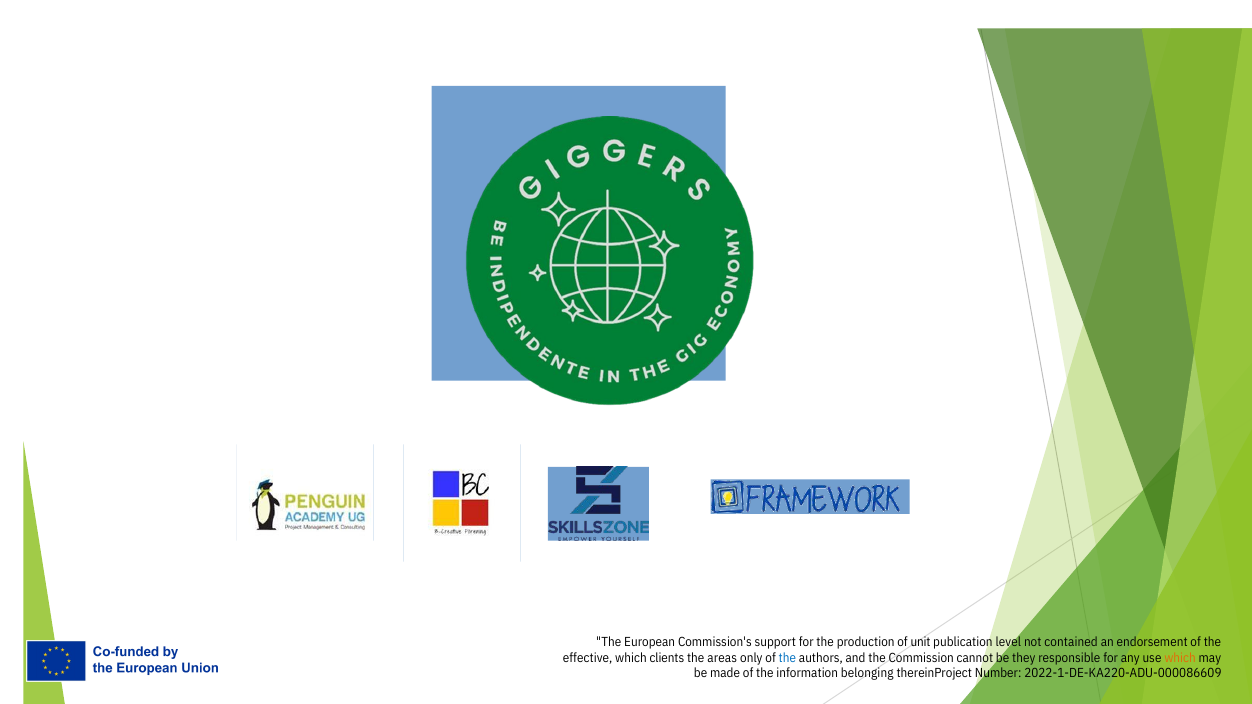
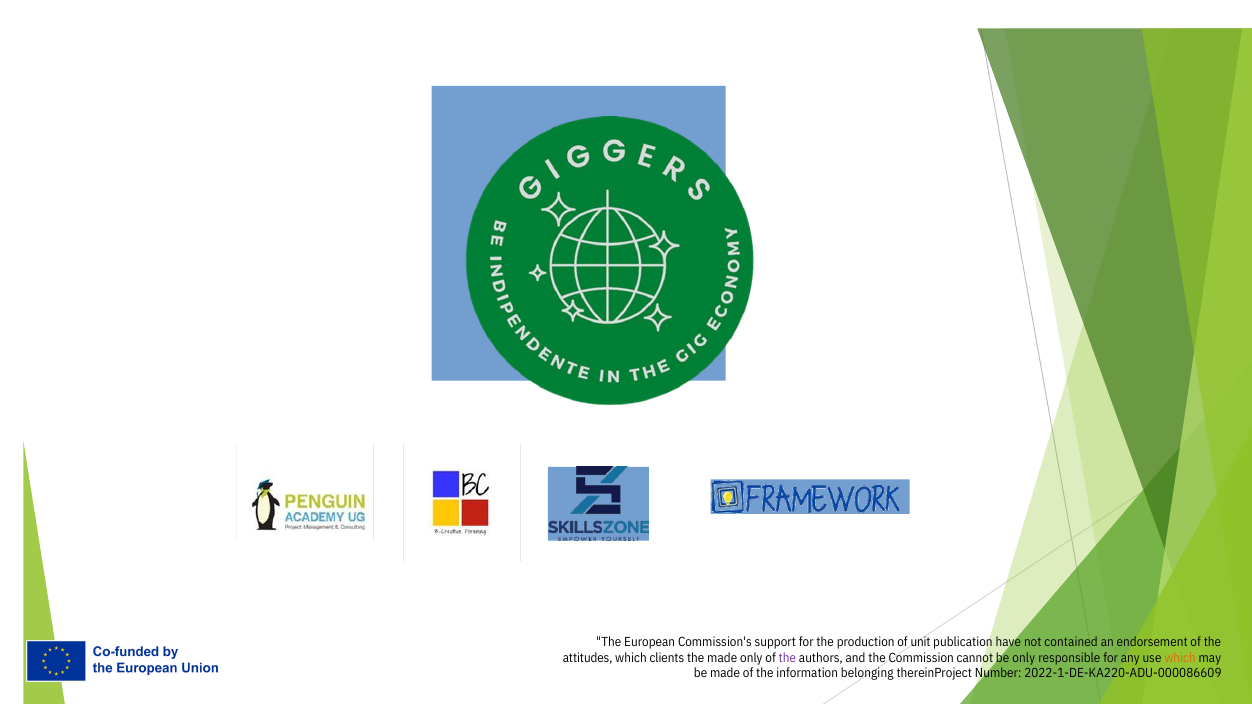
level: level -> have
effective: effective -> attitudes
the areas: areas -> made
the at (787, 658) colour: blue -> purple
be they: they -> only
